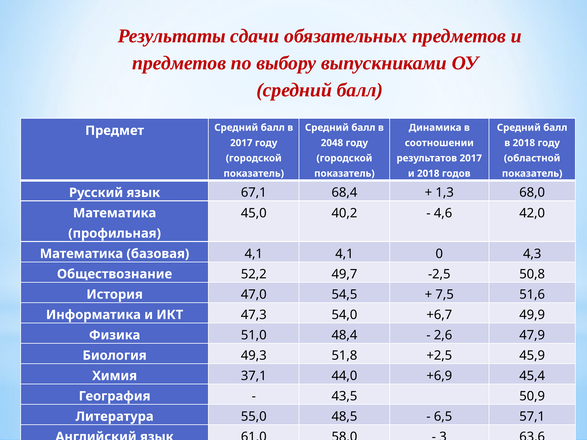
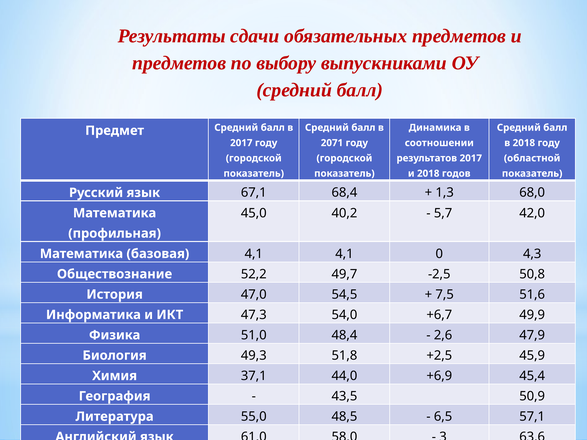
2048: 2048 -> 2071
4,6: 4,6 -> 5,7
